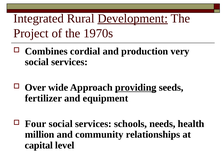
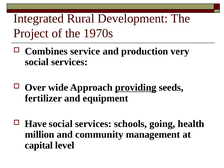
Development underline: present -> none
cordial: cordial -> service
Four: Four -> Have
needs: needs -> going
relationships: relationships -> management
